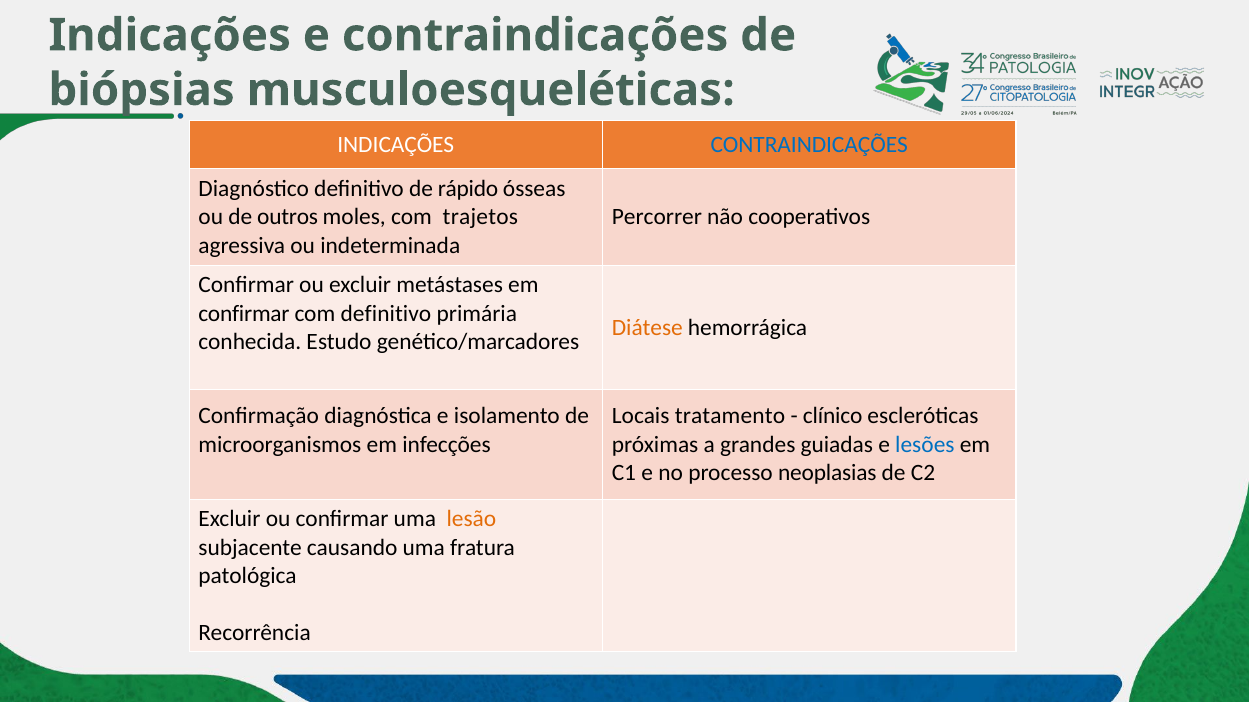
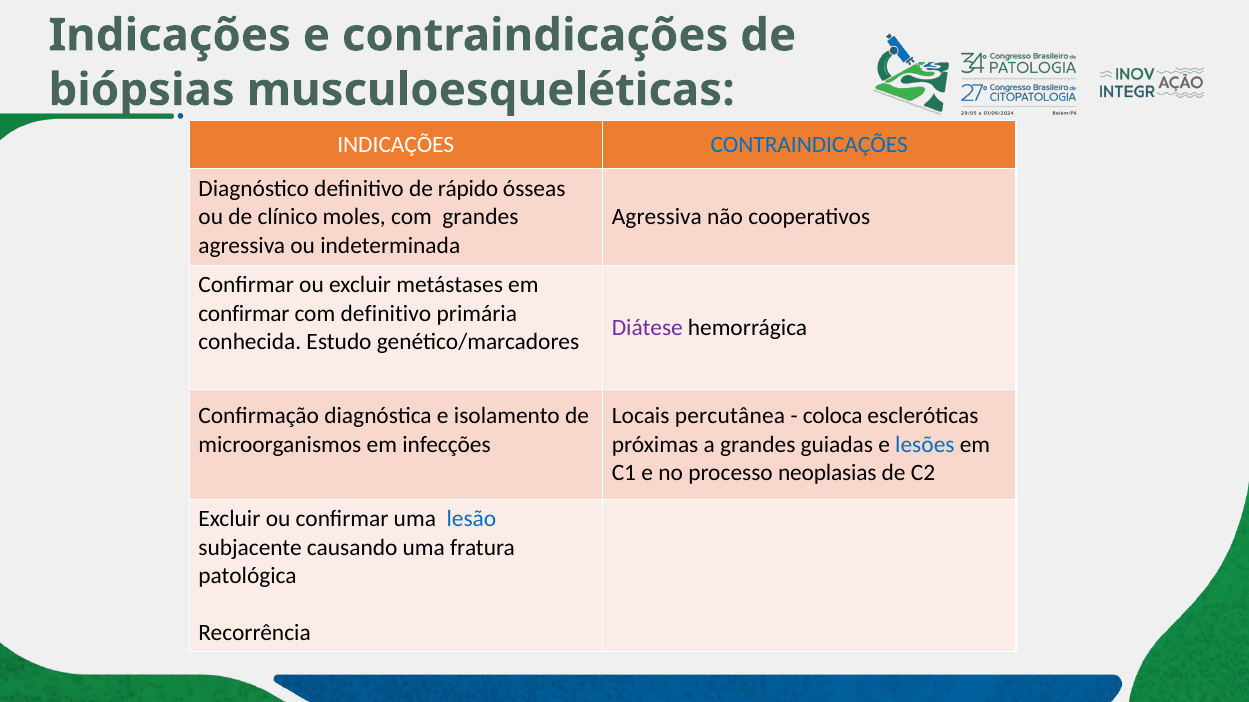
outros: outros -> clínico
com trajetos: trajetos -> grandes
Percorrer at (657, 217): Percorrer -> Agressiva
Diátese colour: orange -> purple
tratamento: tratamento -> percutânea
clínico: clínico -> coloca
lesão colour: orange -> blue
